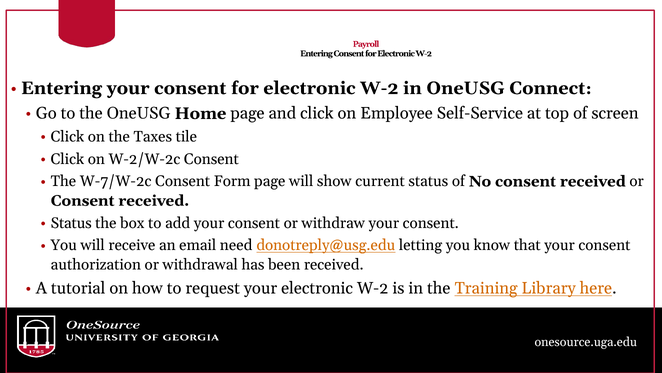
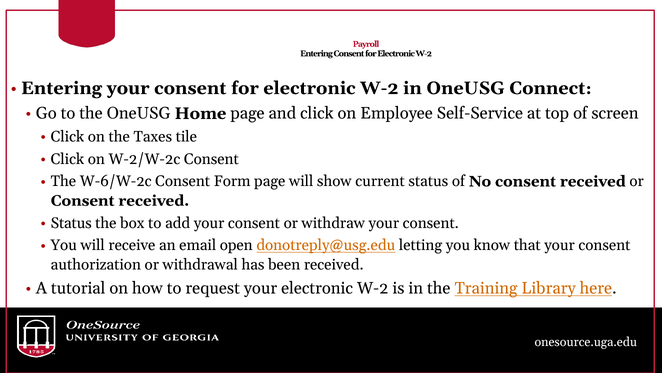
W-7/W-2c: W-7/W-2c -> W-6/W-2c
need: need -> open
